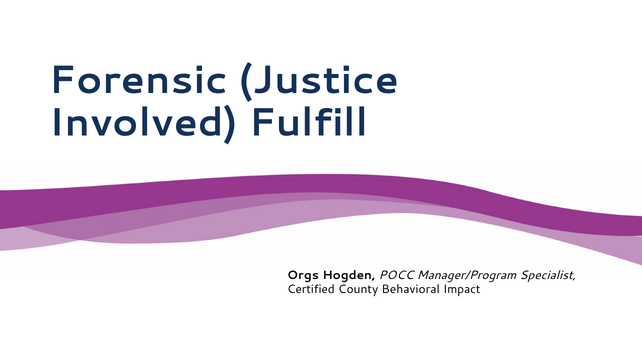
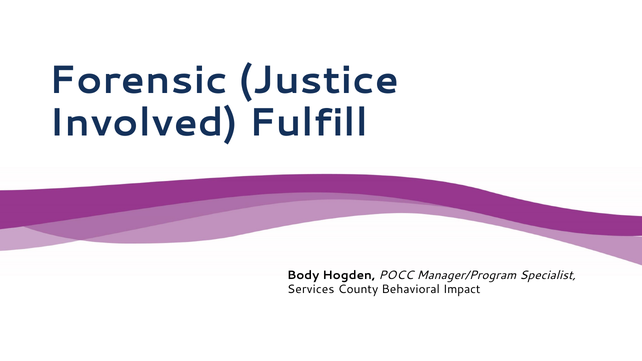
Orgs: Orgs -> Body
Certified: Certified -> Services
